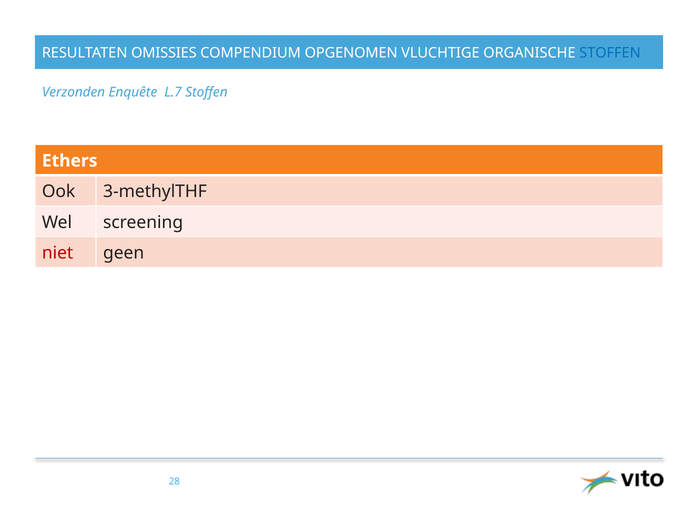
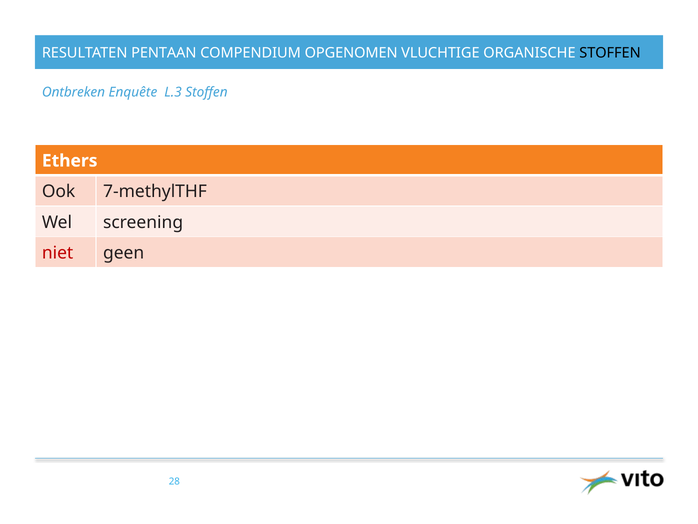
OMISSIES: OMISSIES -> PENTAAN
STOFFEN at (610, 53) colour: blue -> black
Verzonden: Verzonden -> Ontbreken
L.7: L.7 -> L.3
3-methylTHF: 3-methylTHF -> 7-methylTHF
